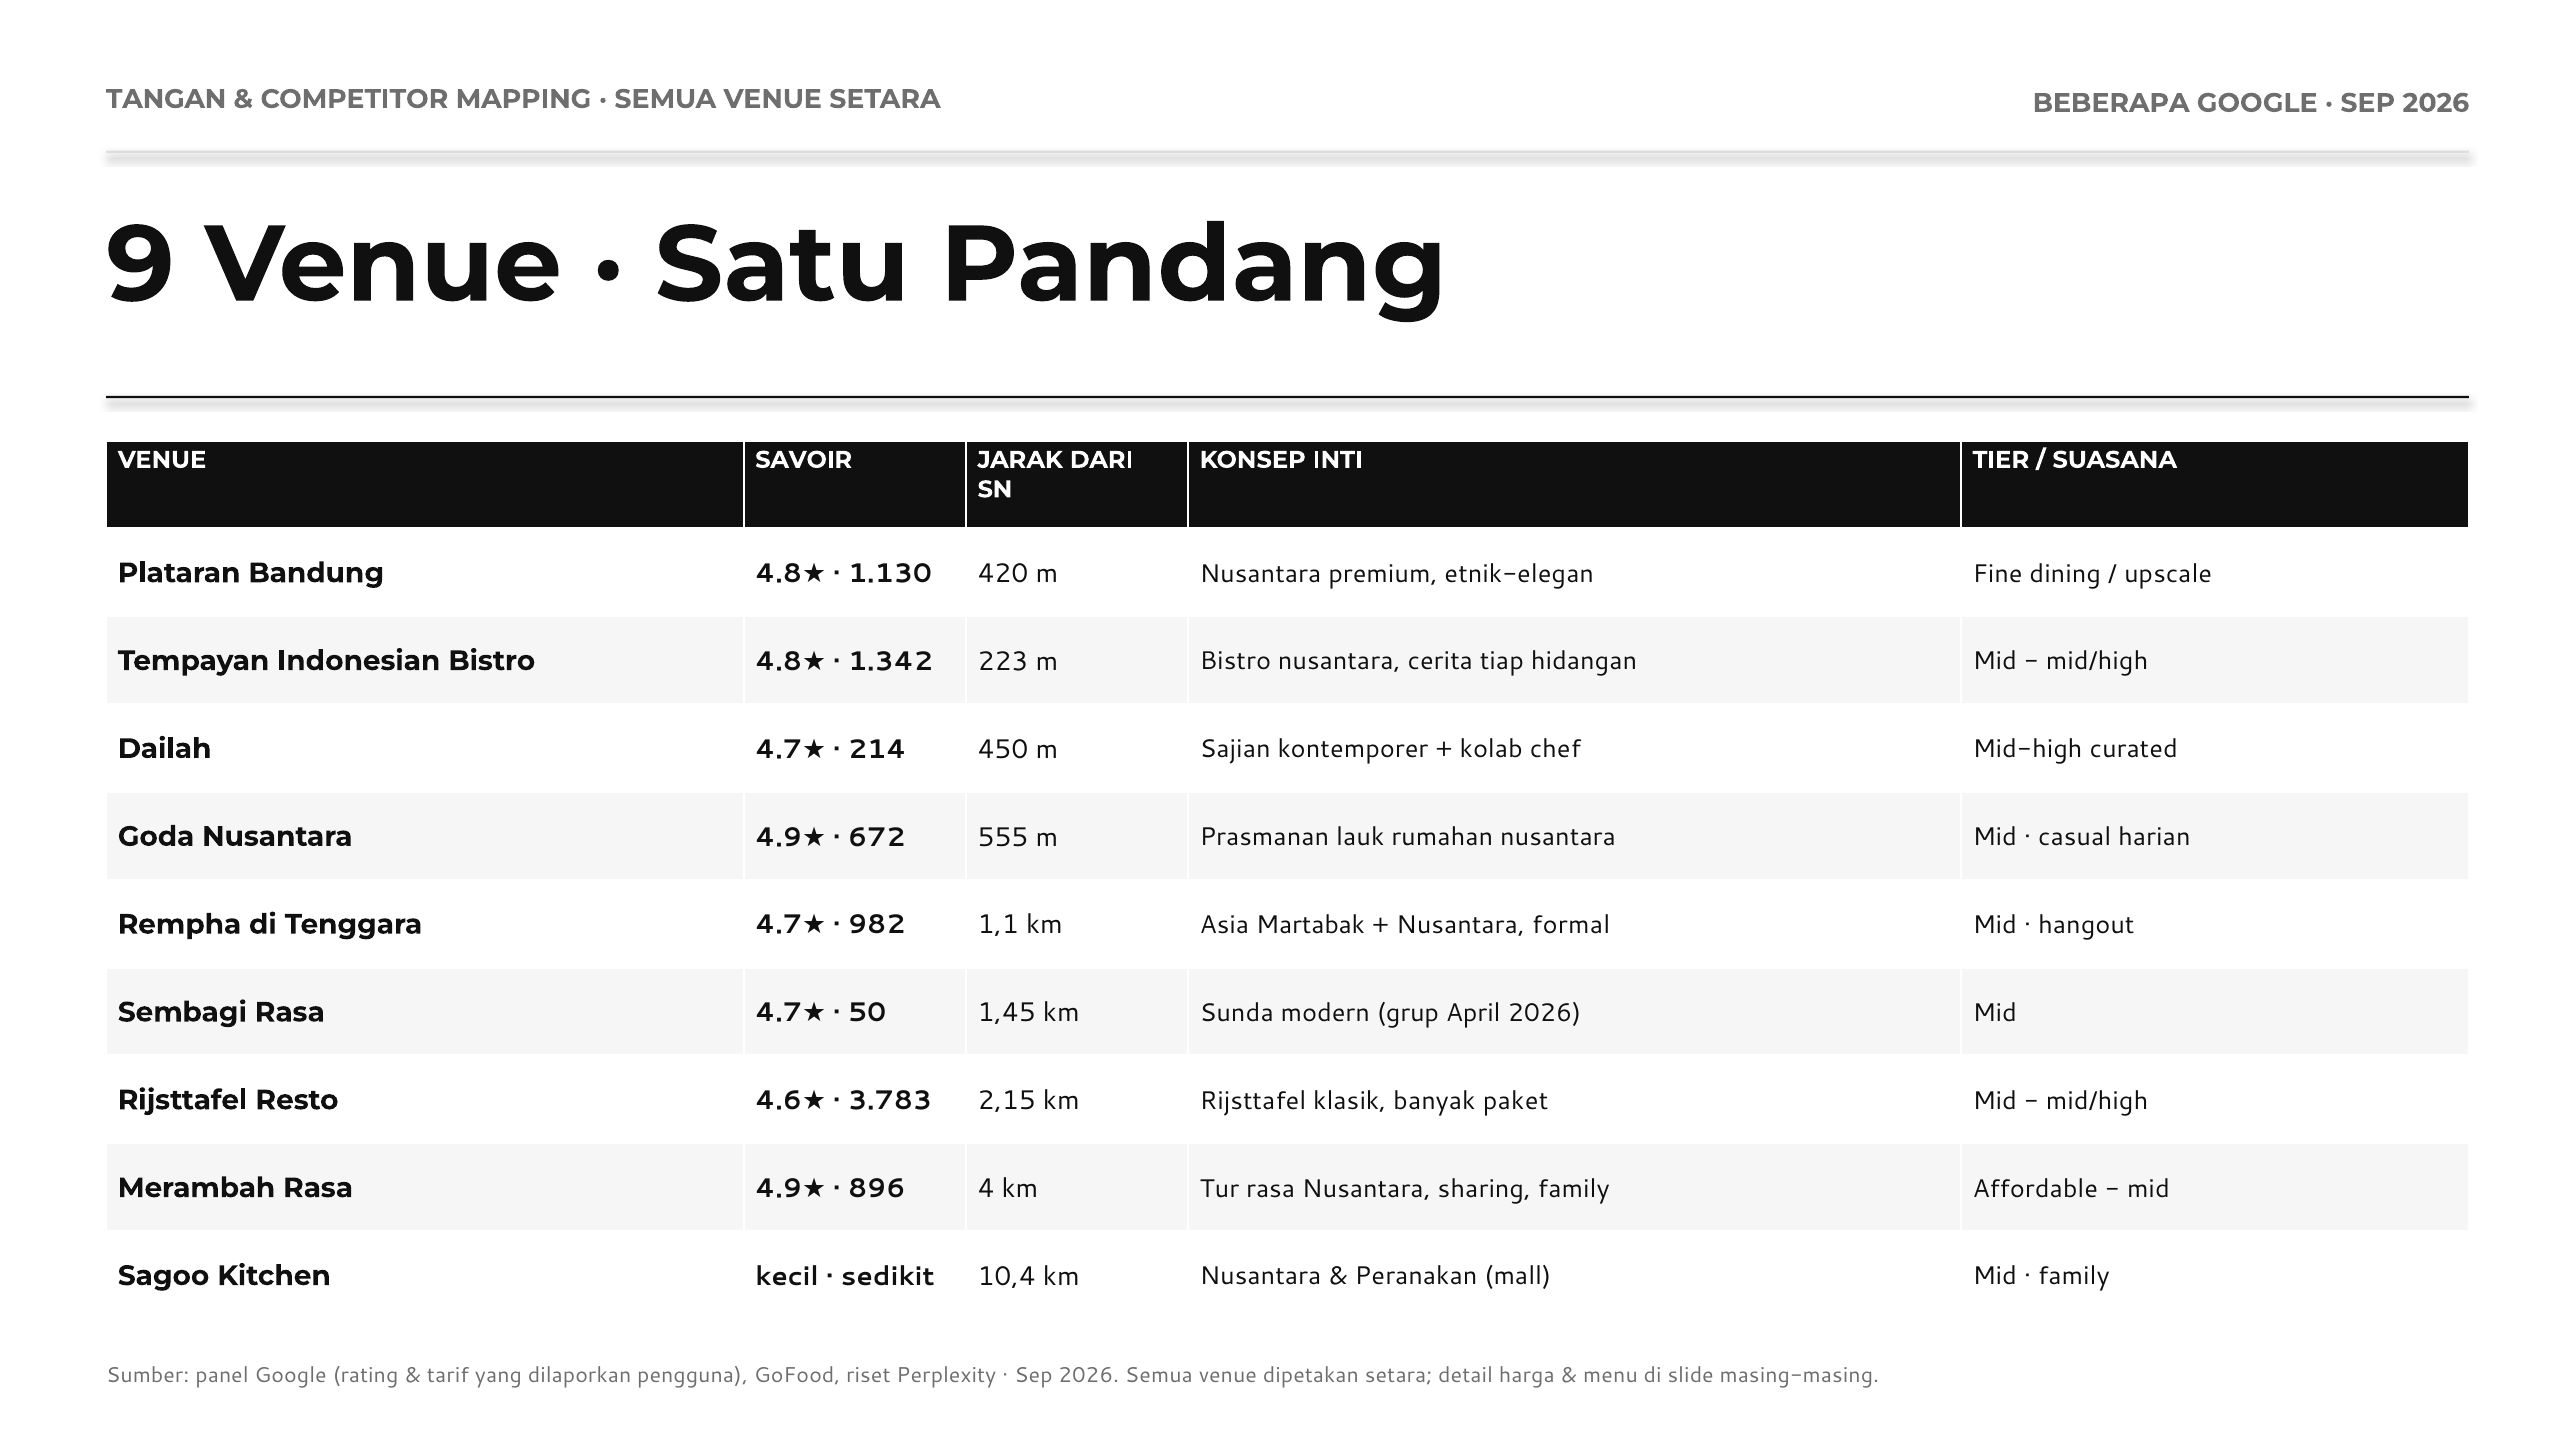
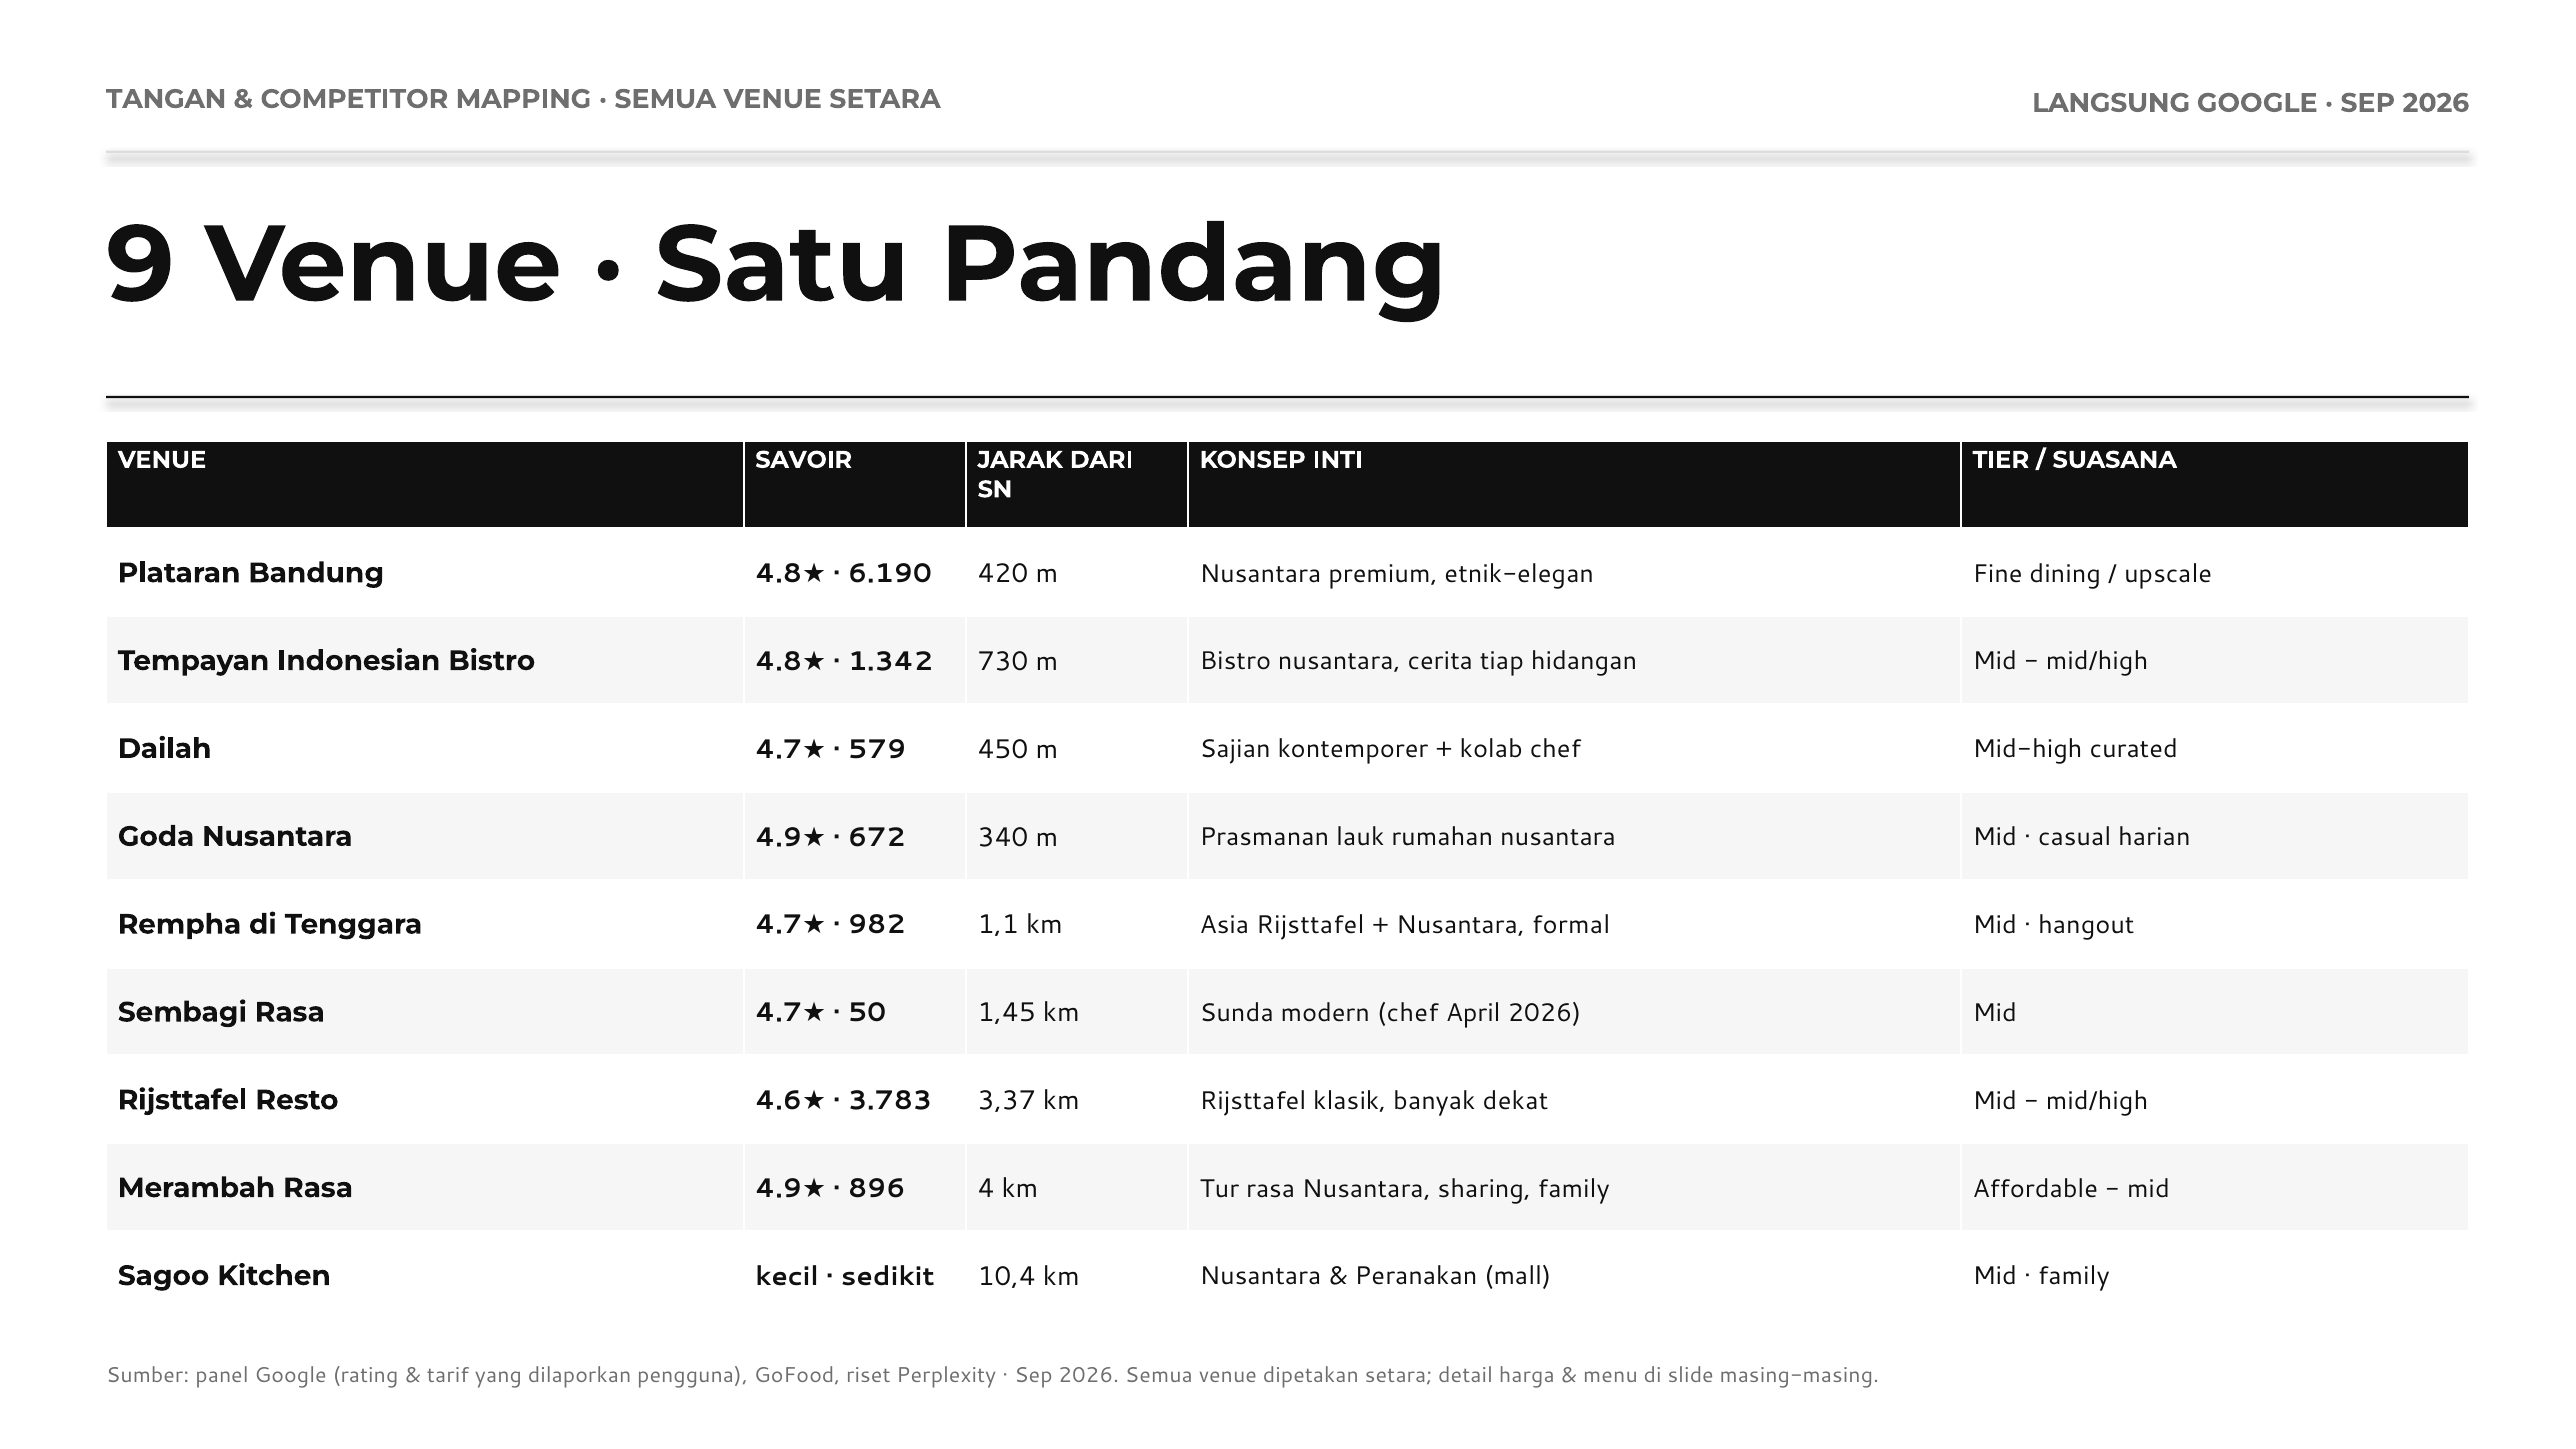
BEBERAPA: BEBERAPA -> LANGSUNG
1.130: 1.130 -> 6.190
223: 223 -> 730
214: 214 -> 579
555: 555 -> 340
Asia Martabak: Martabak -> Rijsttafel
modern grup: grup -> chef
2,15: 2,15 -> 3,37
paket: paket -> dekat
